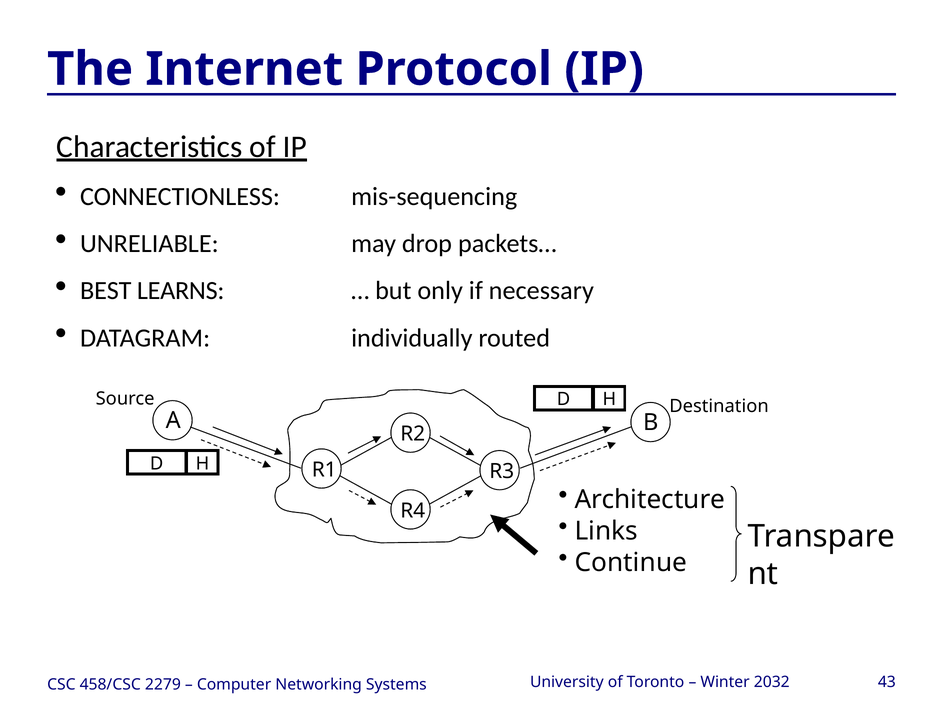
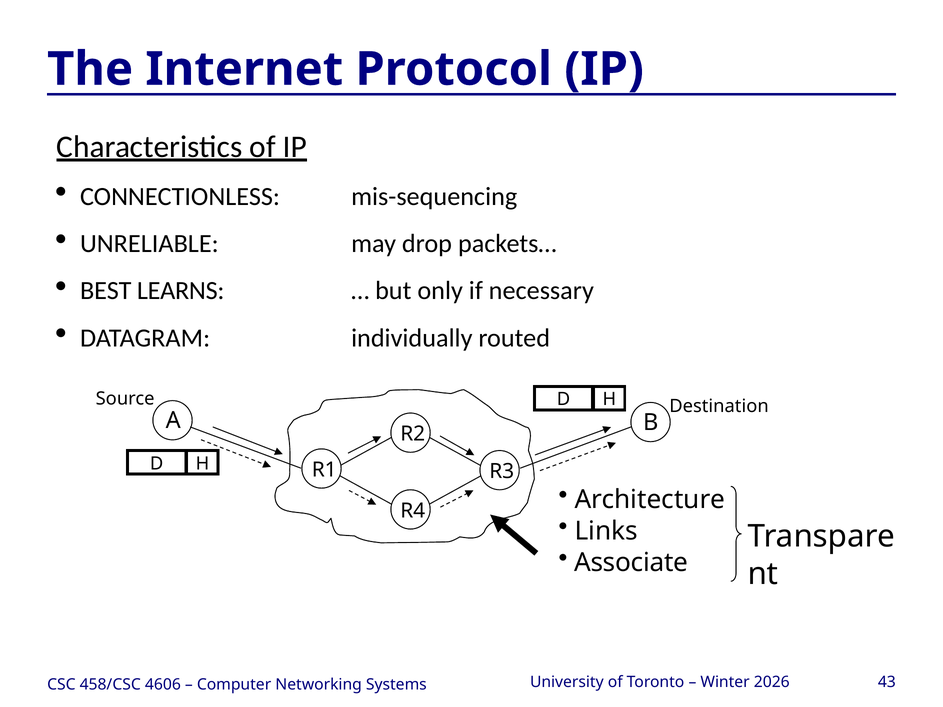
Continue: Continue -> Associate
2032: 2032 -> 2026
2279: 2279 -> 4606
